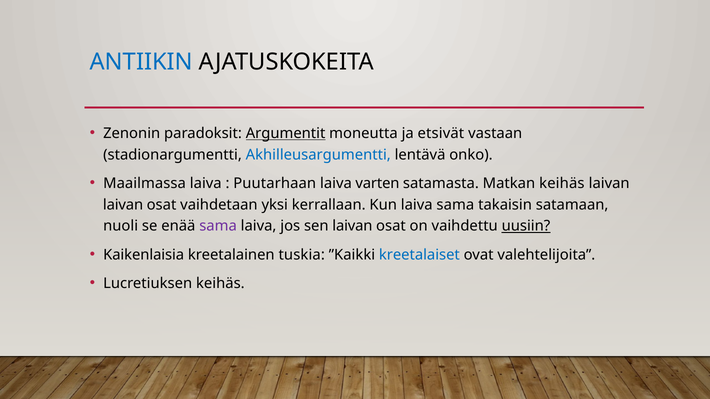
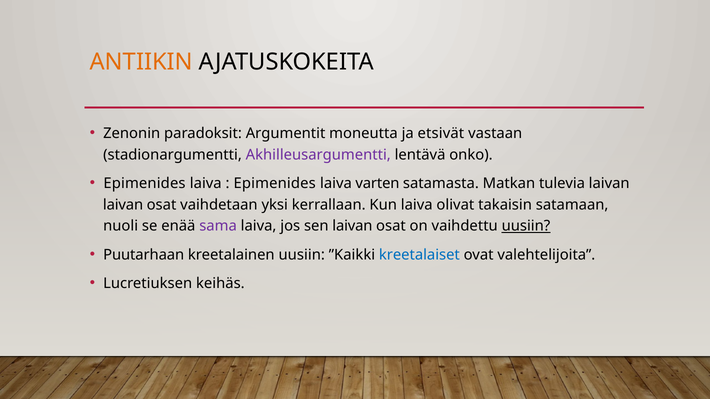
ANTIIKIN colour: blue -> orange
Argumentit underline: present -> none
Akhilleusargumentti colour: blue -> purple
Maailmassa at (145, 184): Maailmassa -> Epimenides
Puutarhaan at (275, 184): Puutarhaan -> Epimenides
Matkan keihäs: keihäs -> tulevia
laiva sama: sama -> olivat
Kaikenlaisia: Kaikenlaisia -> Puutarhaan
kreetalainen tuskia: tuskia -> uusiin
